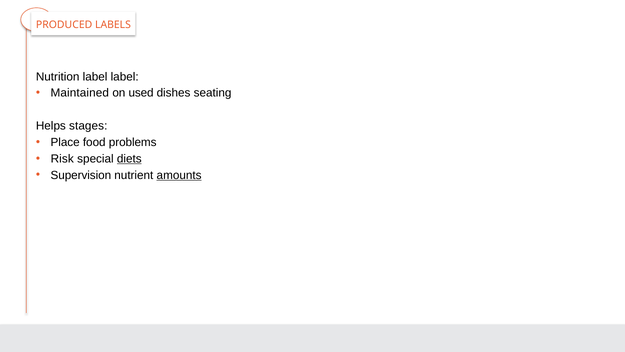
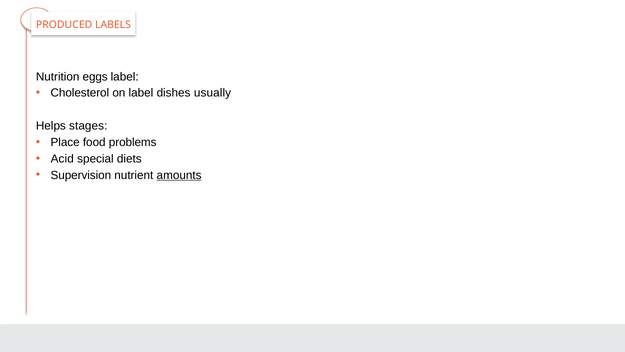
Nutrition label: label -> eggs
Maintained: Maintained -> Cholesterol
on used: used -> label
seating: seating -> usually
Risk: Risk -> Acid
diets underline: present -> none
